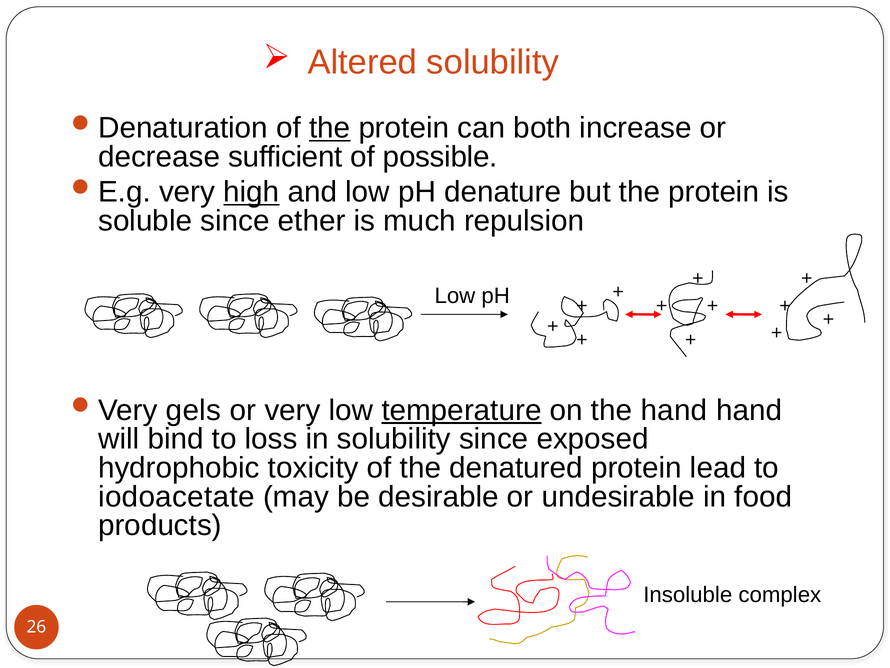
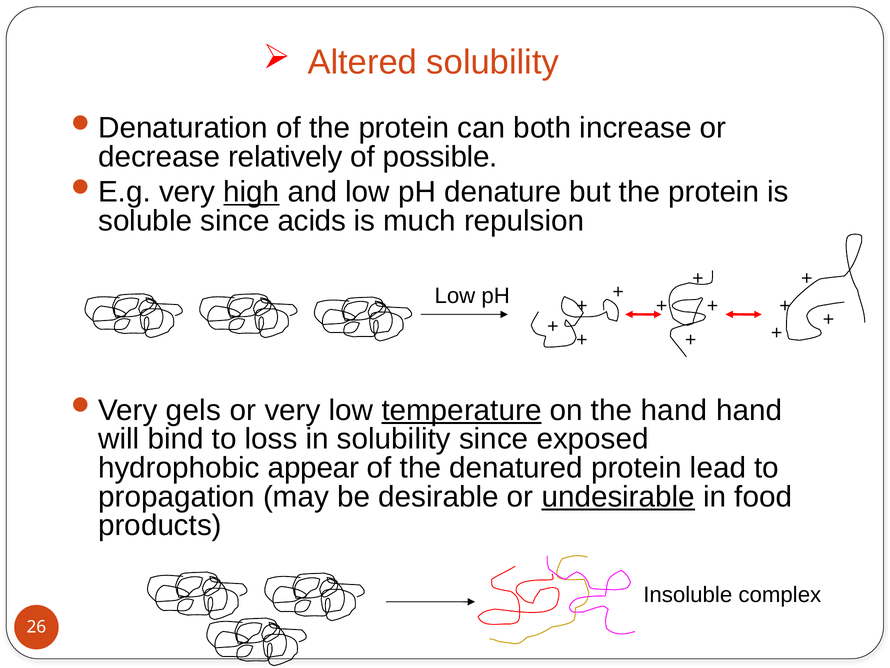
the at (330, 128) underline: present -> none
sufficient: sufficient -> relatively
ether: ether -> acids
toxicity: toxicity -> appear
iodoacetate: iodoacetate -> propagation
undesirable underline: none -> present
